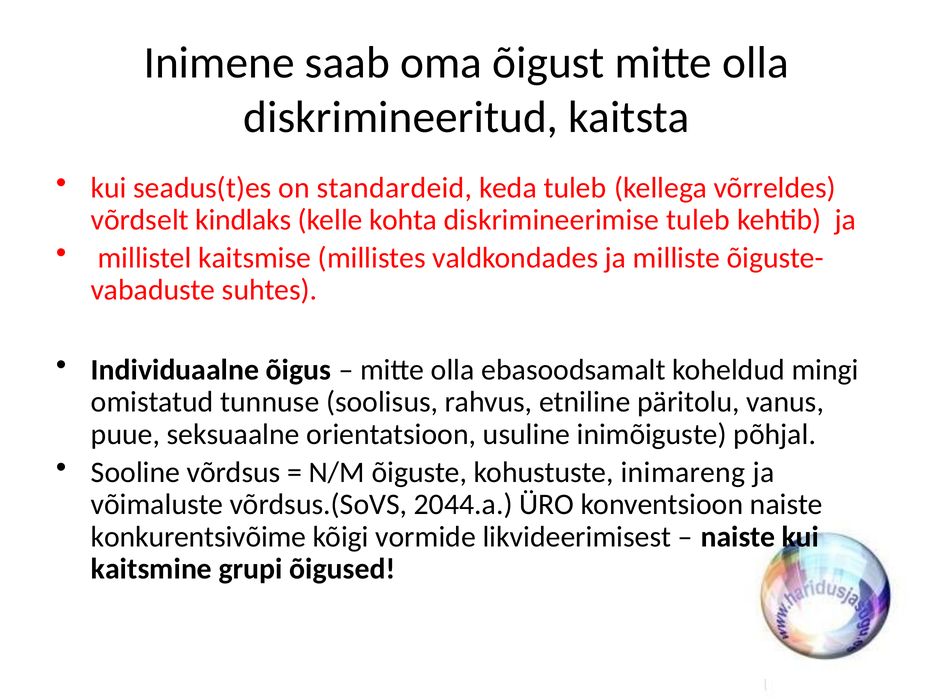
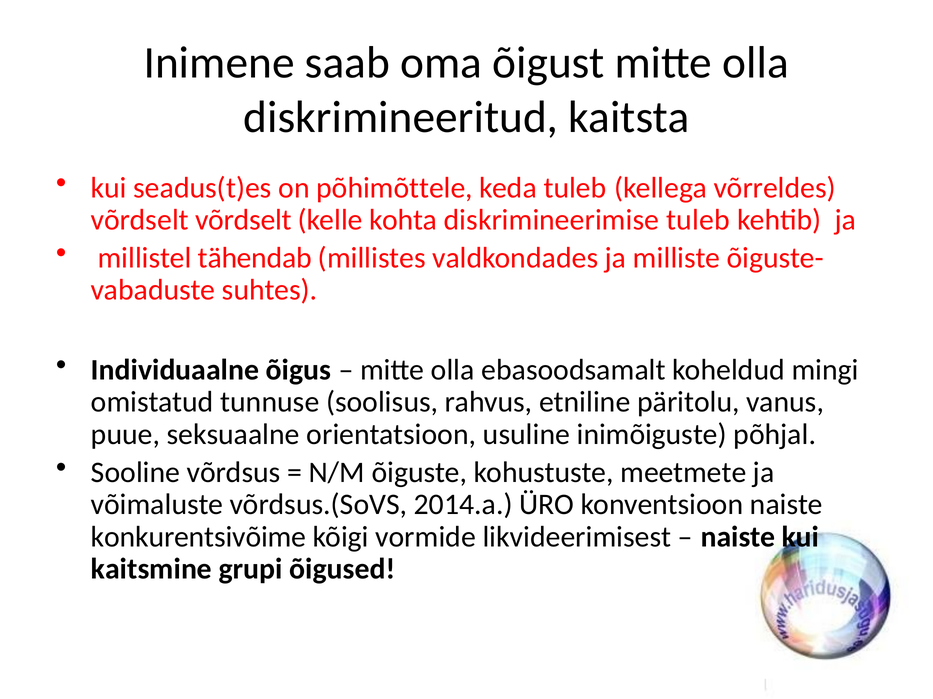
standardeid: standardeid -> põhimõttele
võrdselt kindlaks: kindlaks -> võrdselt
kaitsmise: kaitsmise -> tähendab
inimareng: inimareng -> meetmete
2044.a: 2044.a -> 2014.a
